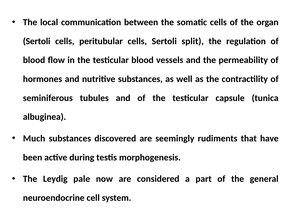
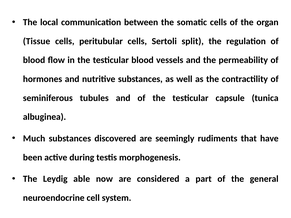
Sertoli at (37, 41): Sertoli -> Tissue
pale: pale -> able
